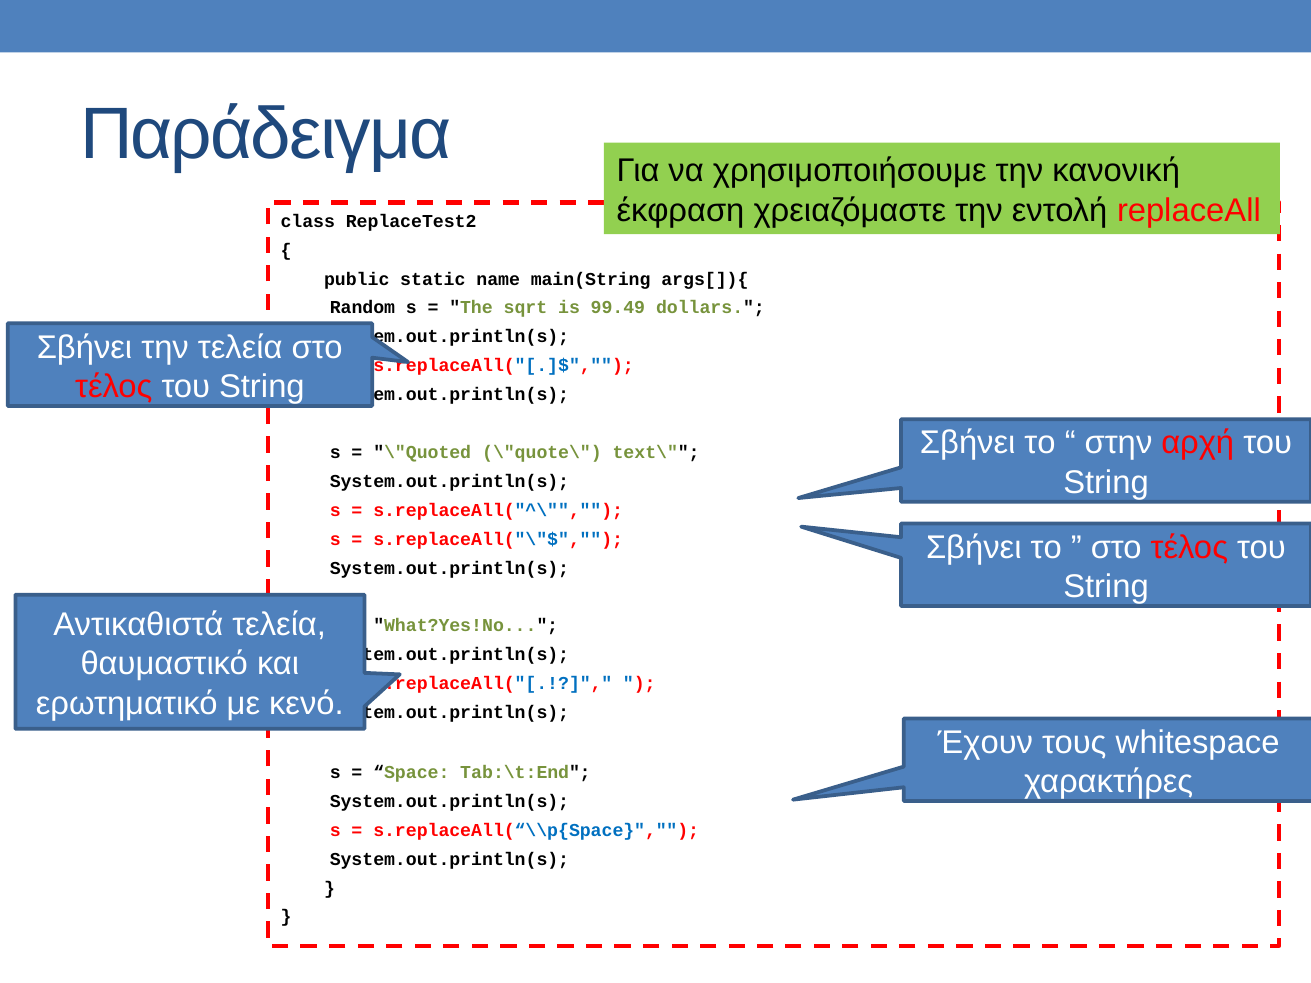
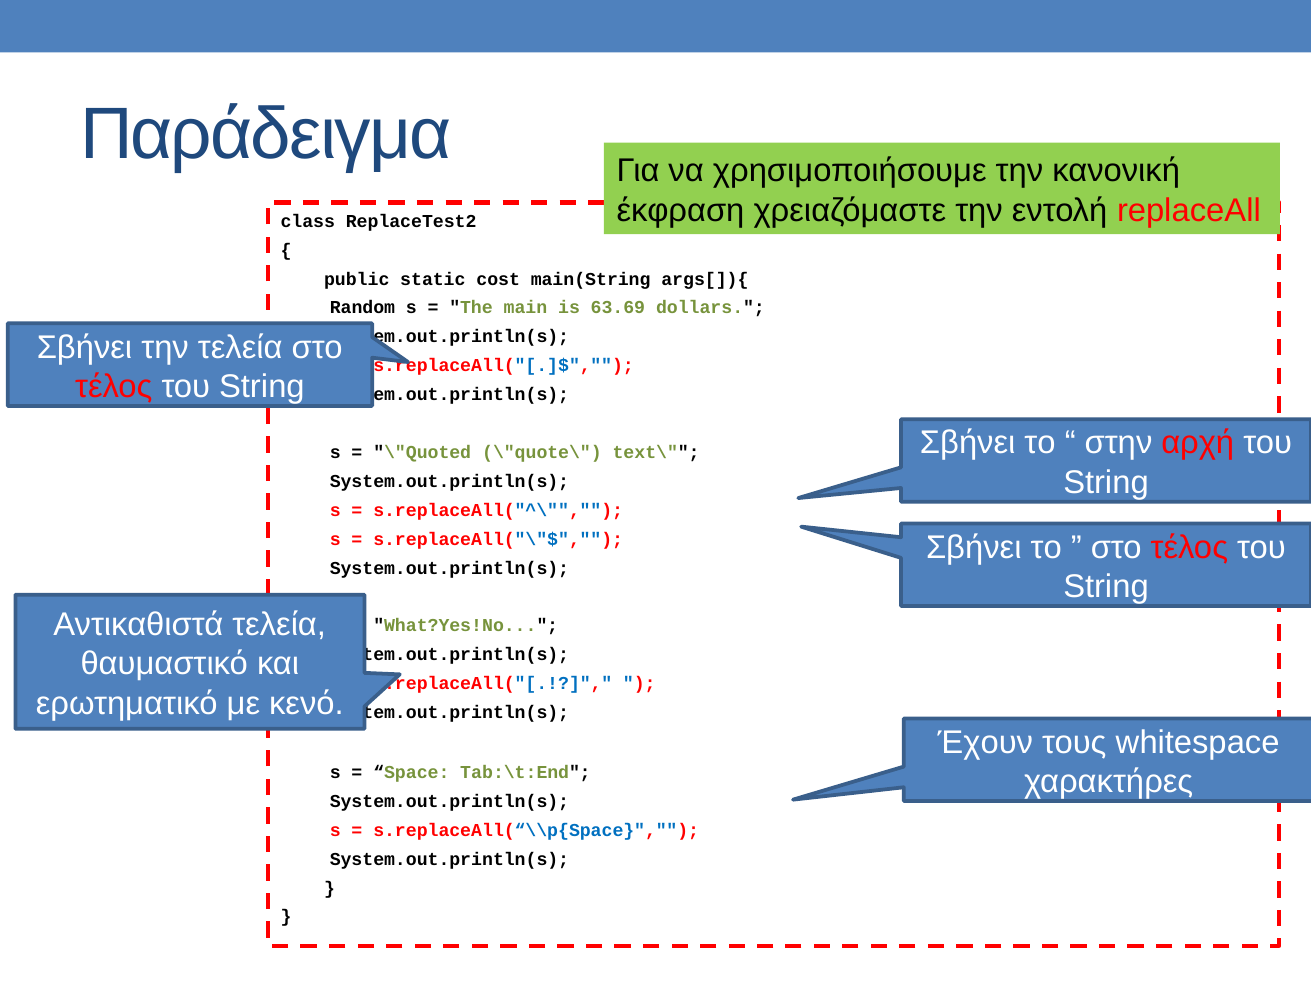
name: name -> cost
sqrt: sqrt -> main
99.49: 99.49 -> 63.69
